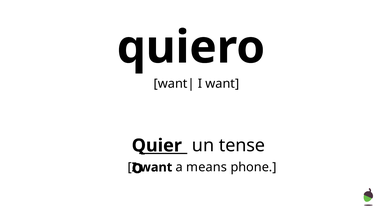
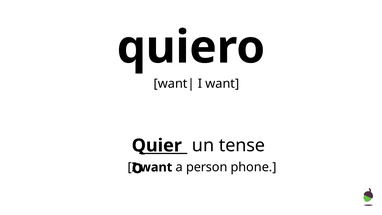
means: means -> person
